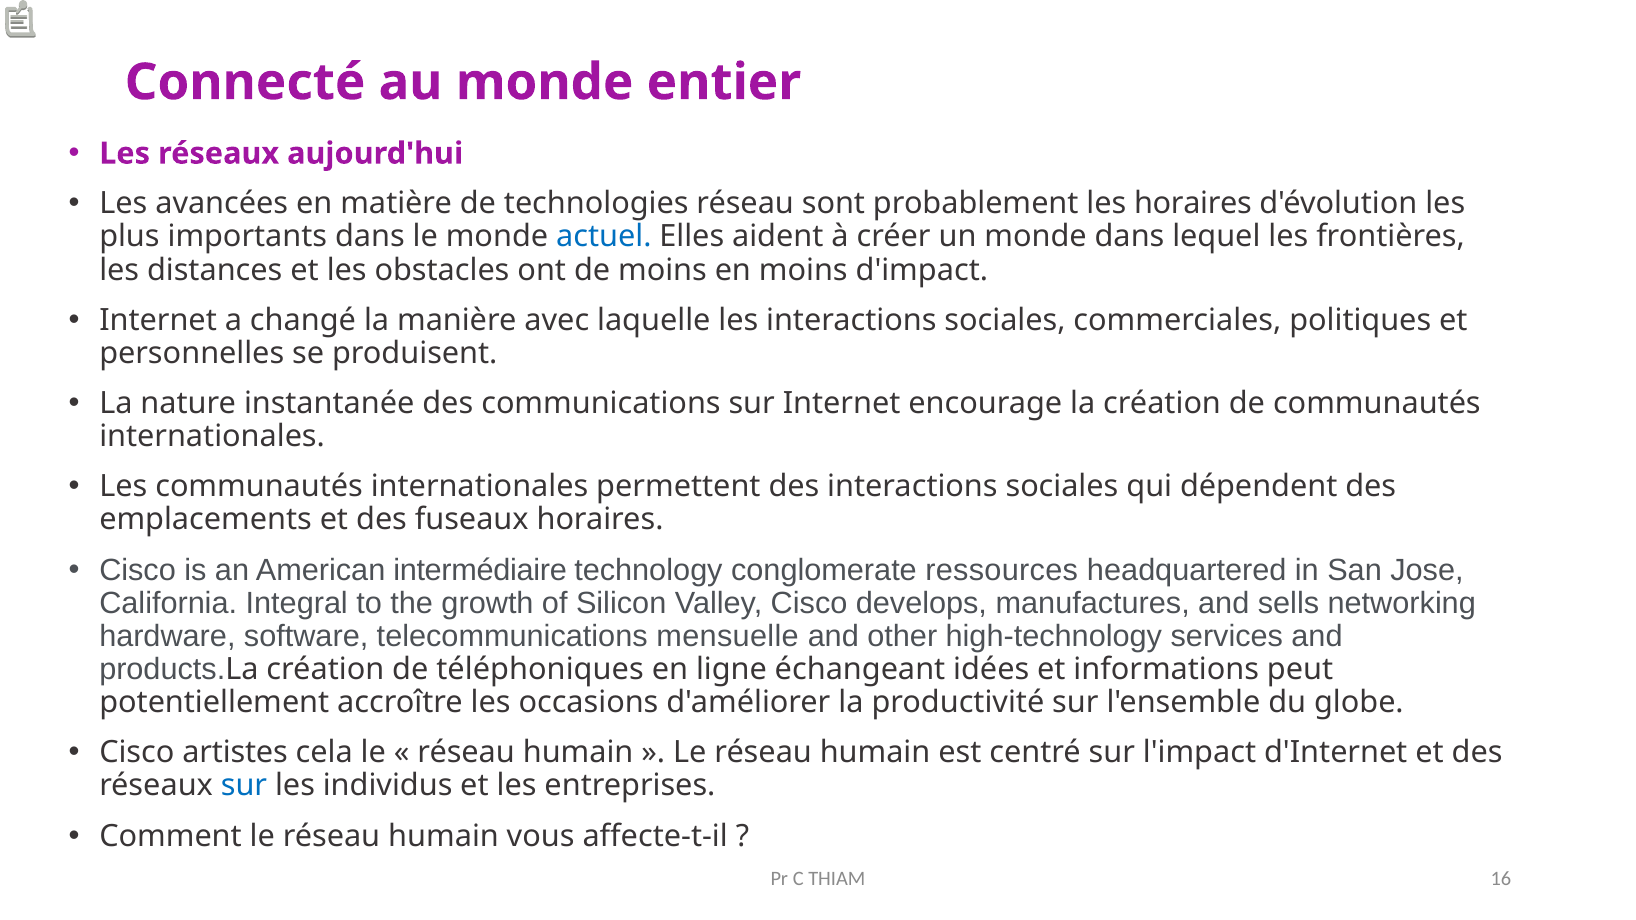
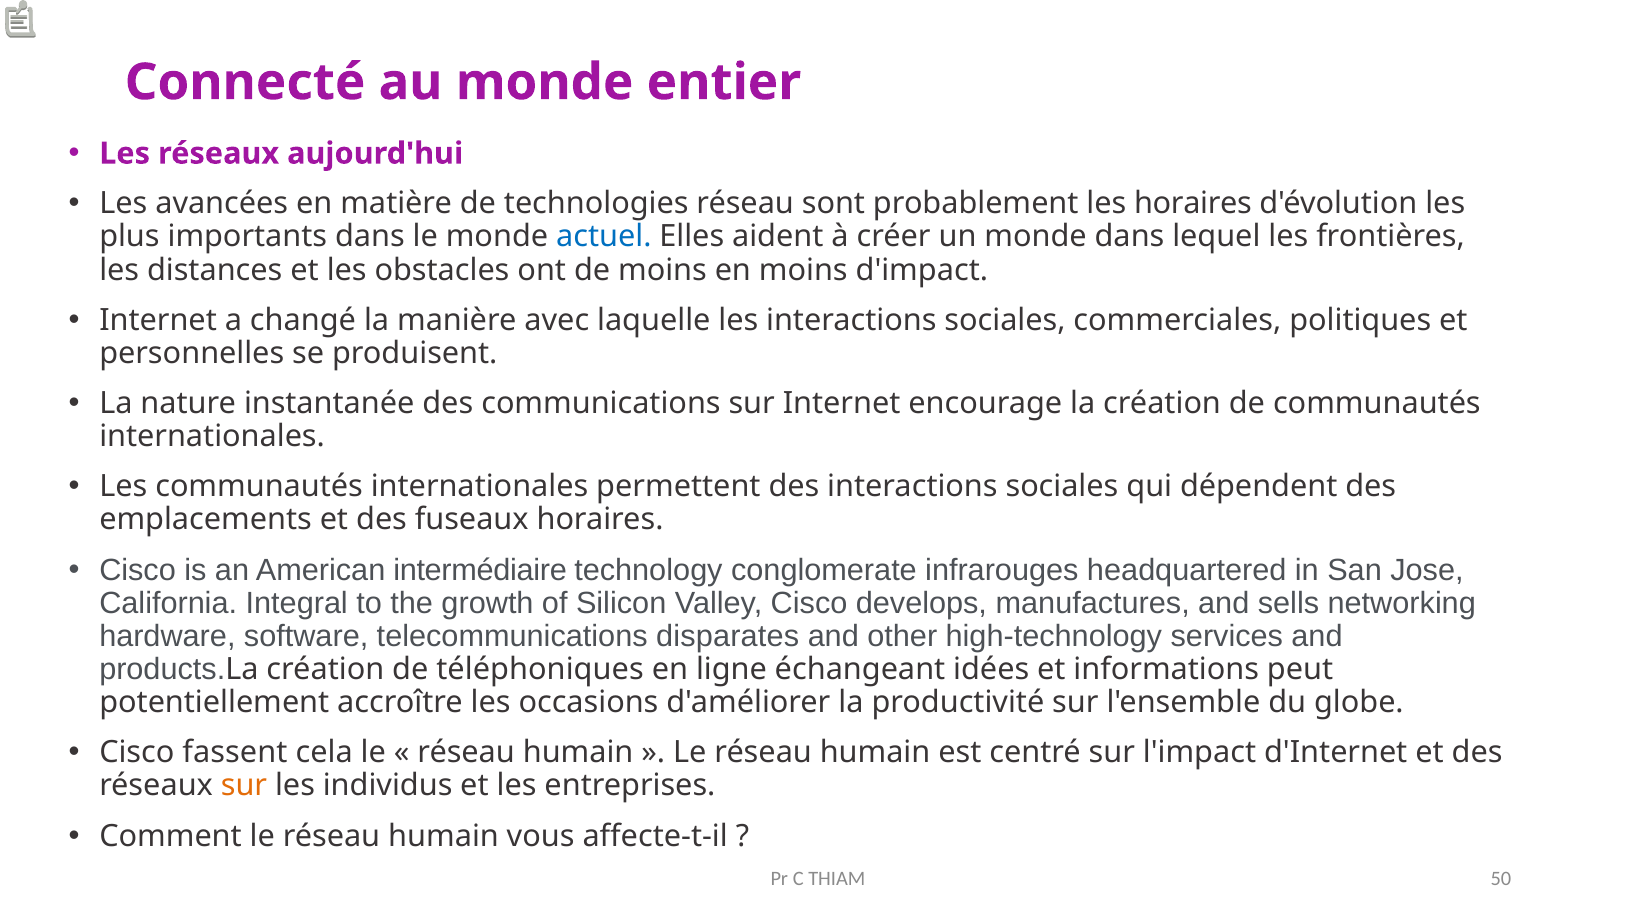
ressources: ressources -> infrarouges
mensuelle: mensuelle -> disparates
artistes: artistes -> fassent
sur at (244, 786) colour: blue -> orange
16: 16 -> 50
